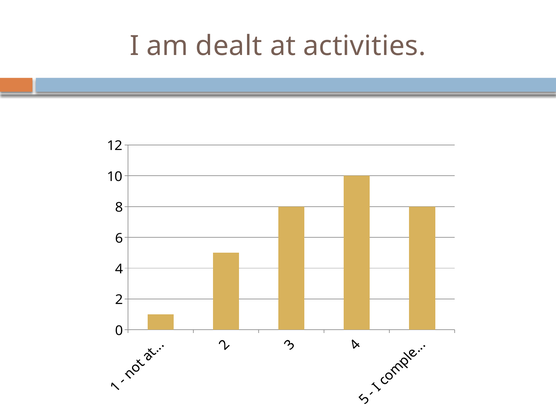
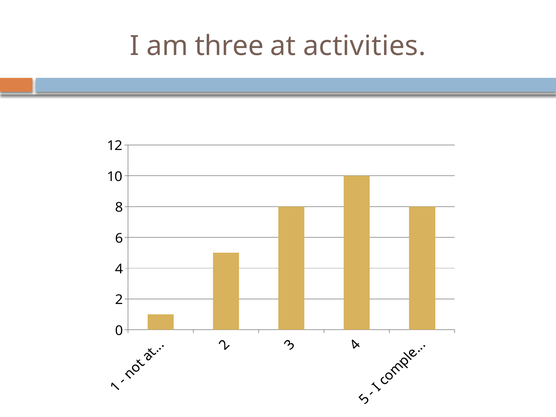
dealt: dealt -> three
